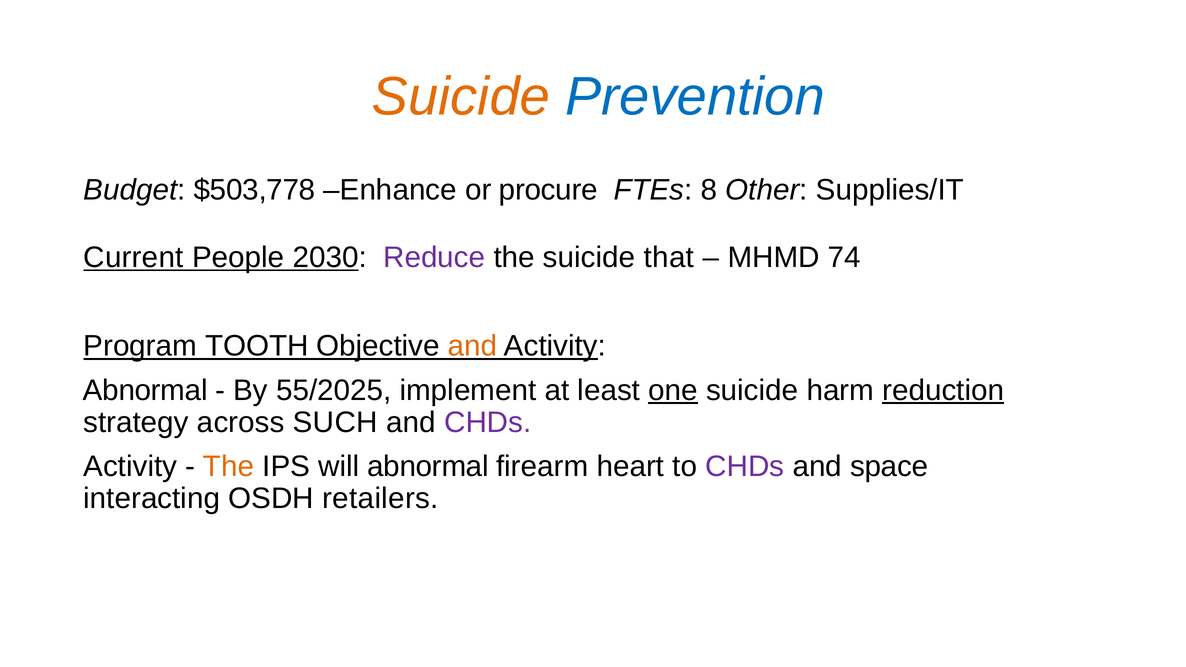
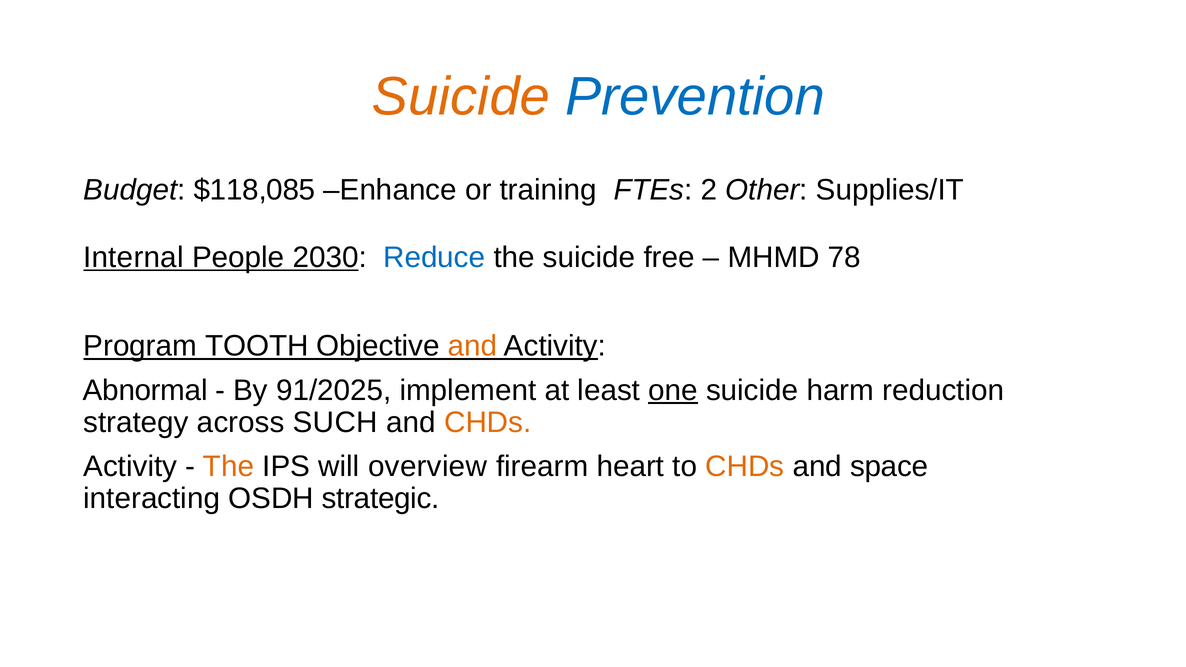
$503,778: $503,778 -> $118,085
procure: procure -> training
8: 8 -> 2
Current: Current -> Internal
Reduce colour: purple -> blue
that: that -> free
74: 74 -> 78
55/2025: 55/2025 -> 91/2025
reduction underline: present -> none
CHDs at (488, 422) colour: purple -> orange
will abnormal: abnormal -> overview
CHDs at (745, 467) colour: purple -> orange
retailers: retailers -> strategic
